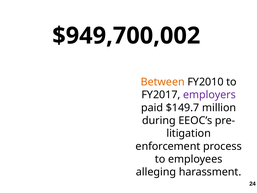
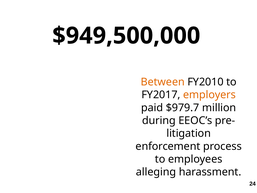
$949,700,002: $949,700,002 -> $949,500,000
employers colour: purple -> orange
$149.7: $149.7 -> $979.7
